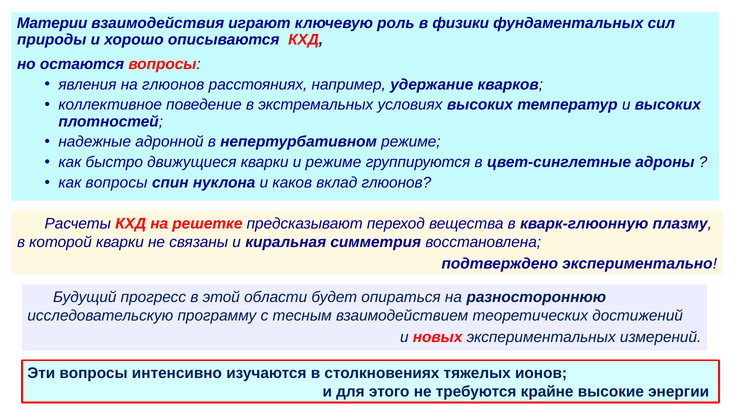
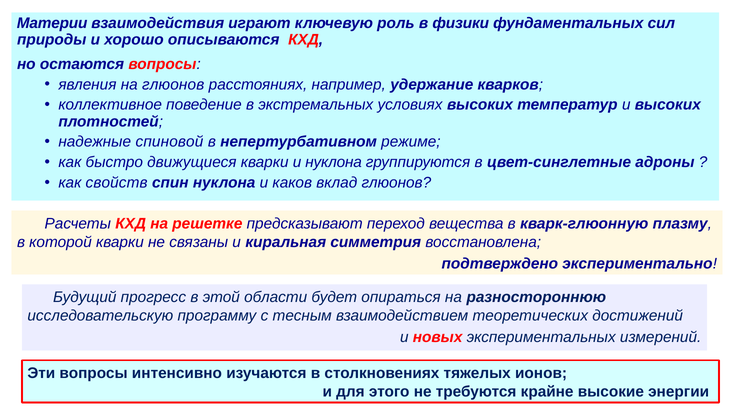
адронной: адронной -> спиновой
и режиме: режиме -> нуклона
как вопросы: вопросы -> свойств
